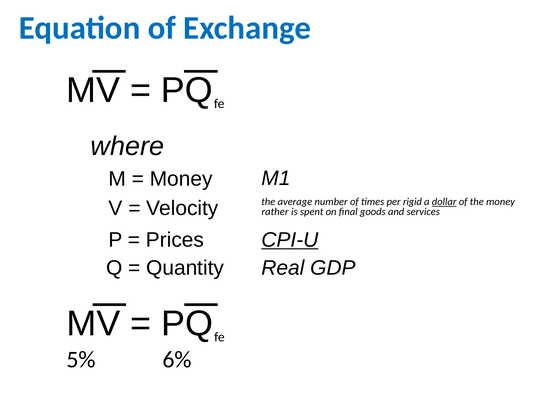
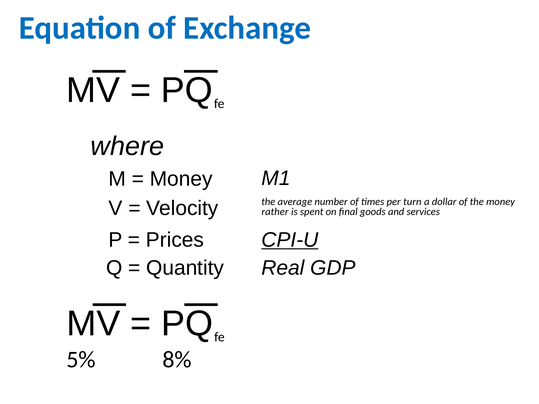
rigid: rigid -> turn
dollar underline: present -> none
6%: 6% -> 8%
